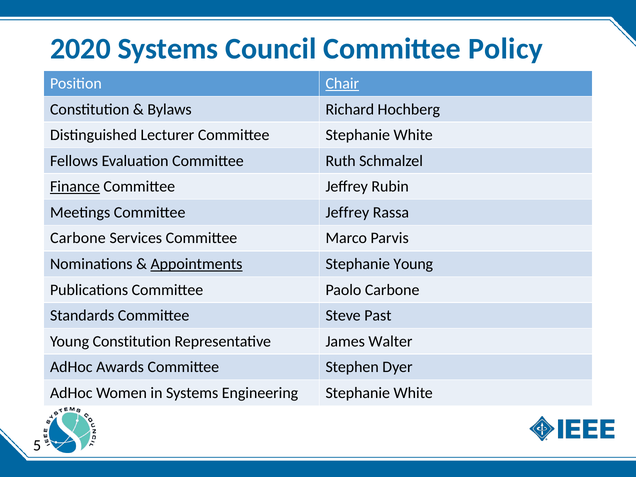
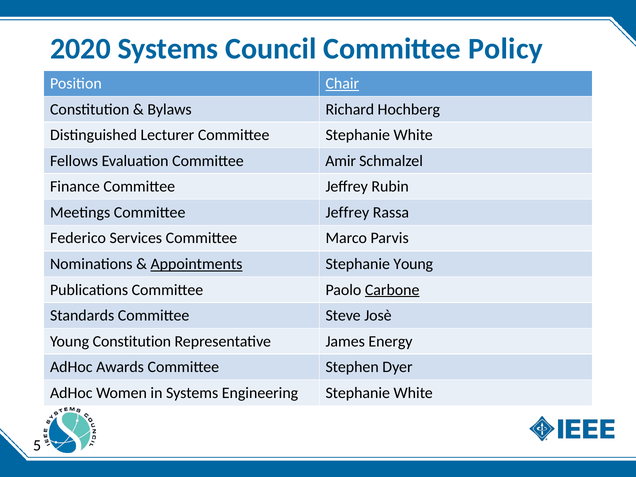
Ruth: Ruth -> Amir
Finance underline: present -> none
Carbone at (78, 238): Carbone -> Federico
Carbone at (392, 290) underline: none -> present
Past: Past -> Josè
Walter: Walter -> Energy
